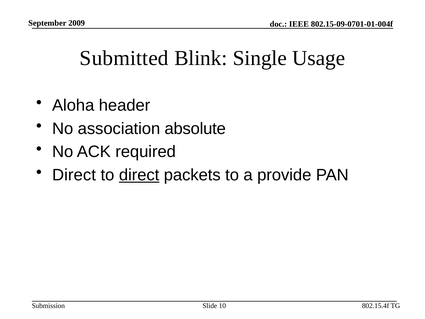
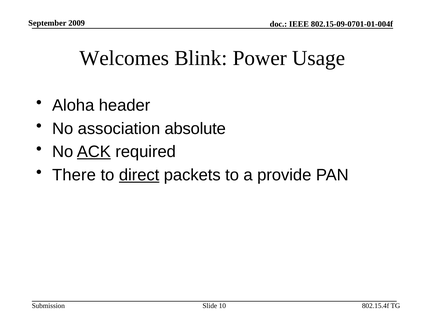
Submitted: Submitted -> Welcomes
Single: Single -> Power
ACK underline: none -> present
Direct at (74, 175): Direct -> There
